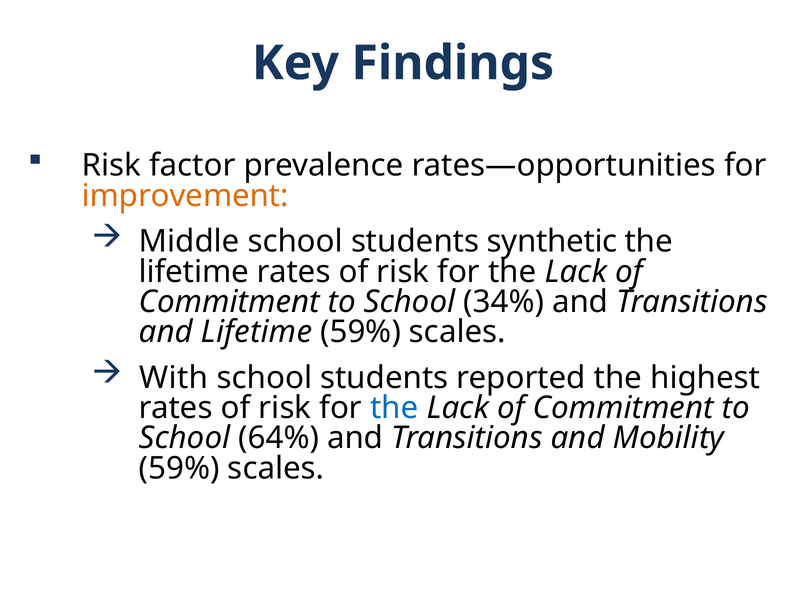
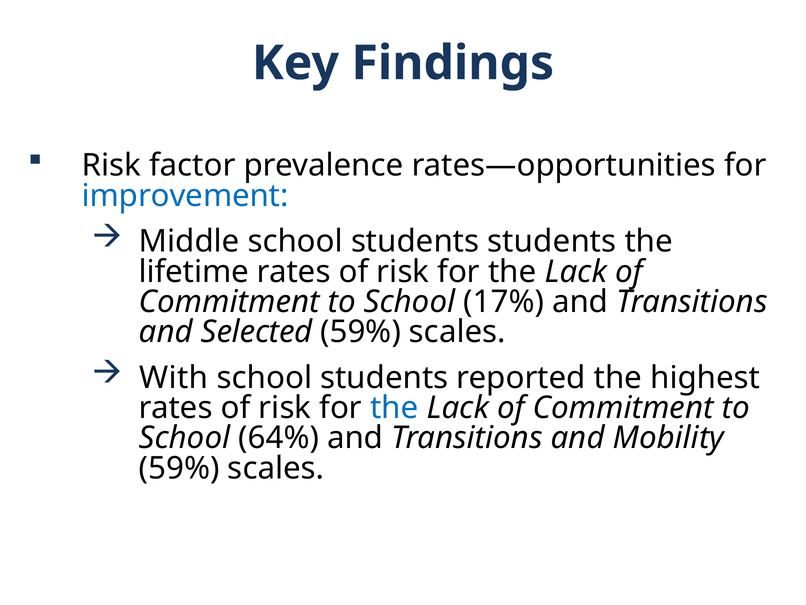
improvement colour: orange -> blue
students synthetic: synthetic -> students
34%: 34% -> 17%
and Lifetime: Lifetime -> Selected
